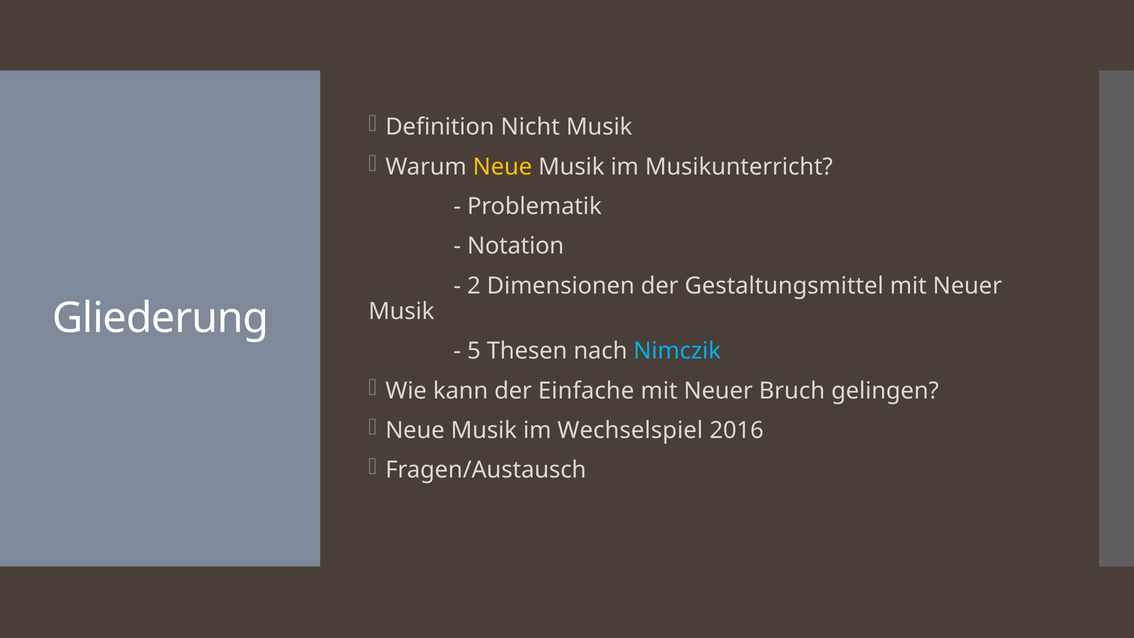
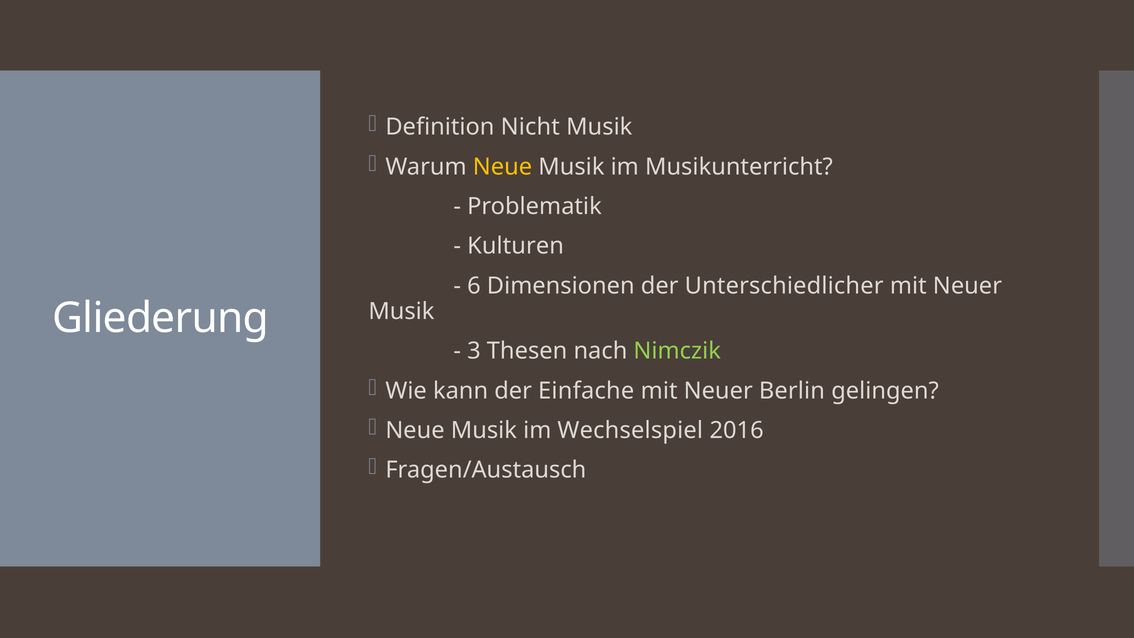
Notation: Notation -> Kulturen
2: 2 -> 6
Gestaltungsmittel: Gestaltungsmittel -> Unterschiedlicher
5: 5 -> 3
Nimczik colour: light blue -> light green
Bruch: Bruch -> Berlin
